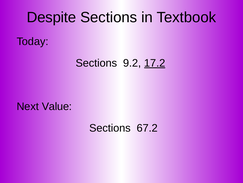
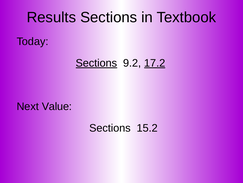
Despite: Despite -> Results
Sections at (96, 63) underline: none -> present
67.2: 67.2 -> 15.2
